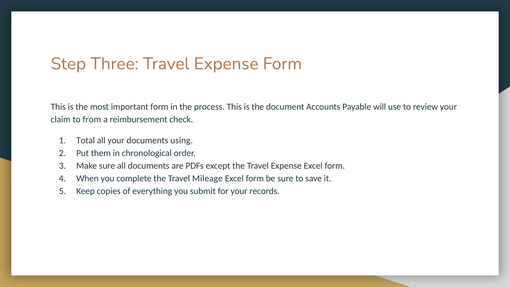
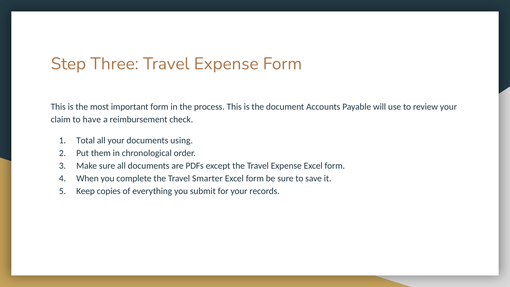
from: from -> have
Mileage: Mileage -> Smarter
